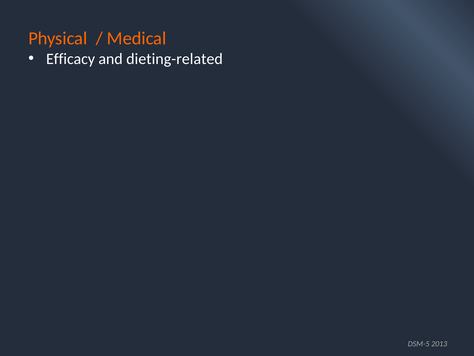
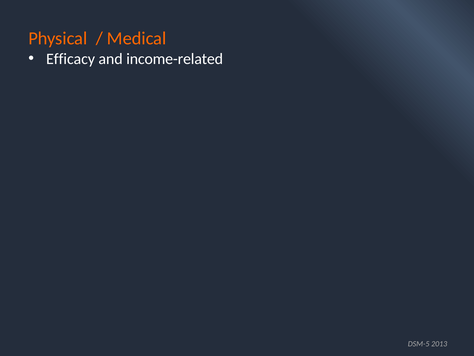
dieting-related: dieting-related -> income-related
